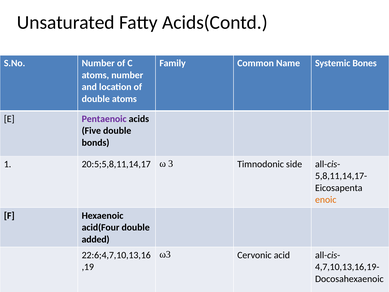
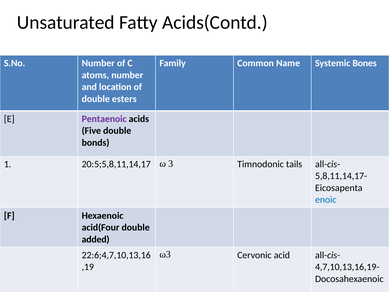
double atoms: atoms -> esters
side: side -> tails
enoic colour: orange -> blue
